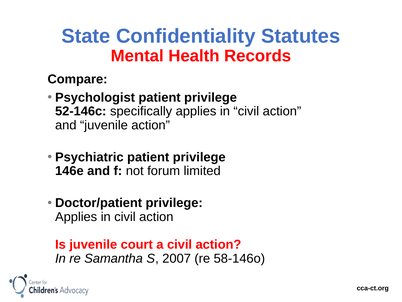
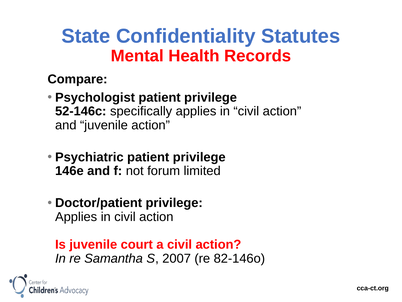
58-146o: 58-146o -> 82-146o
